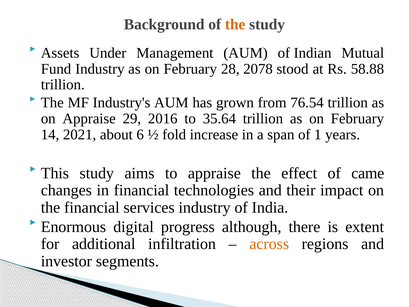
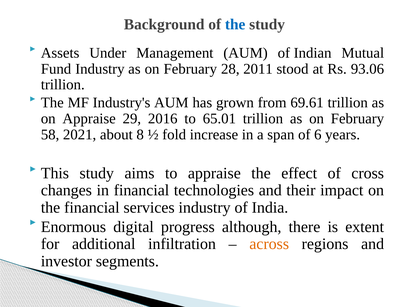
the at (235, 25) colour: orange -> blue
2078: 2078 -> 2011
58.88: 58.88 -> 93.06
76.54: 76.54 -> 69.61
35.64: 35.64 -> 65.01
14: 14 -> 58
6: 6 -> 8
1: 1 -> 6
came: came -> cross
